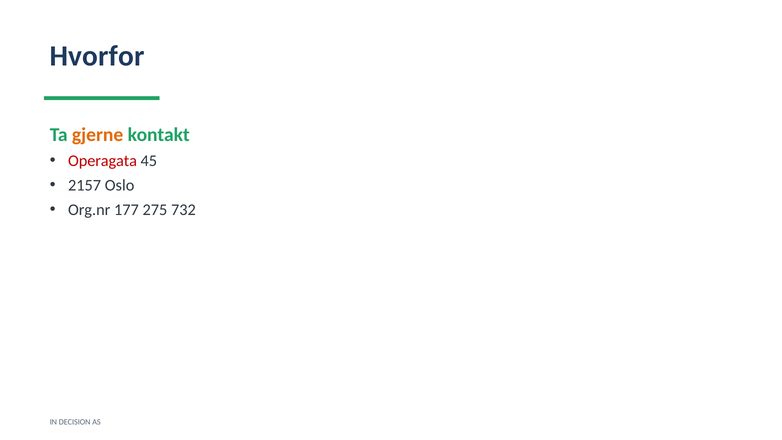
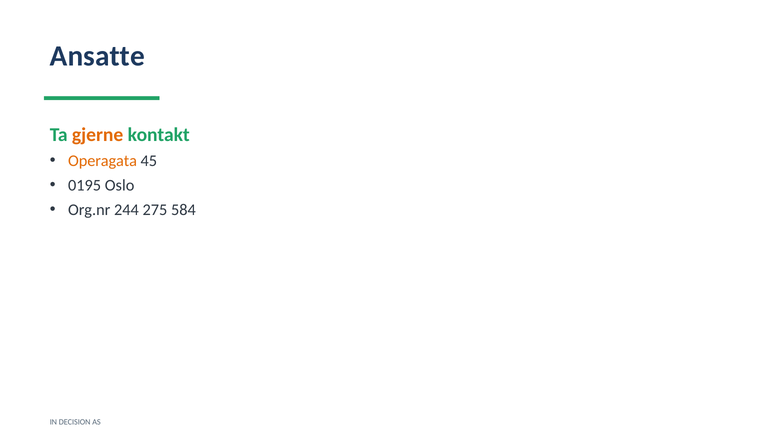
Hvorfor: Hvorfor -> Ansatte
Operagata colour: red -> orange
2157: 2157 -> 0195
177: 177 -> 244
732: 732 -> 584
